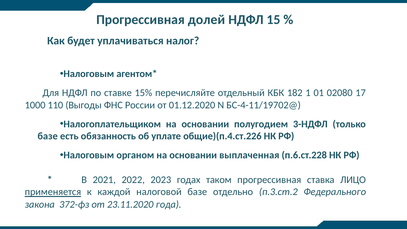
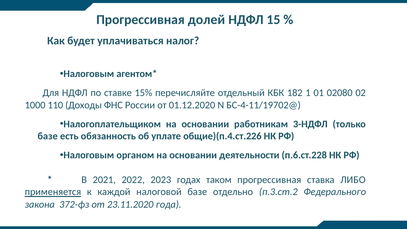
17: 17 -> 02
Выгоды: Выгоды -> Доходы
полугодием: полугодием -> работникам
выплаченная: выплаченная -> деятельности
ЛИЦО: ЛИЦО -> ЛИБО
